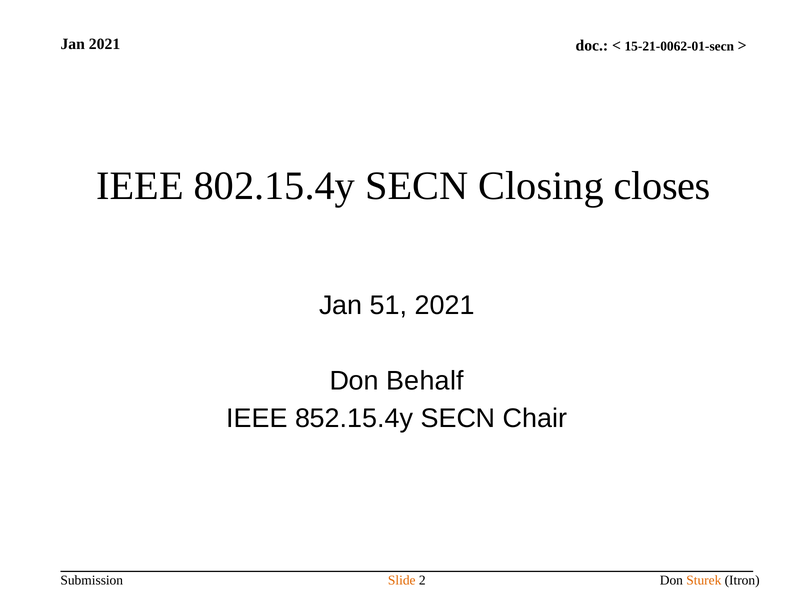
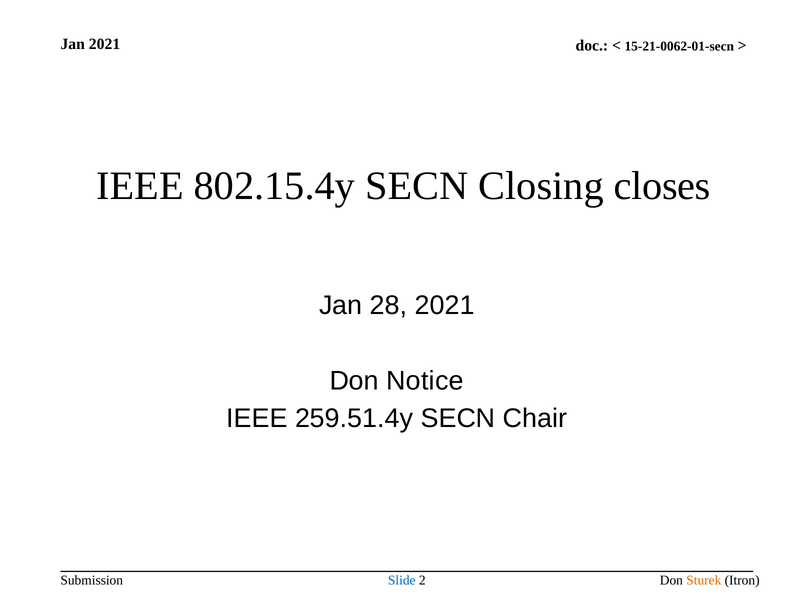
51: 51 -> 28
Behalf: Behalf -> Notice
852.15.4y: 852.15.4y -> 259.51.4y
Slide colour: orange -> blue
